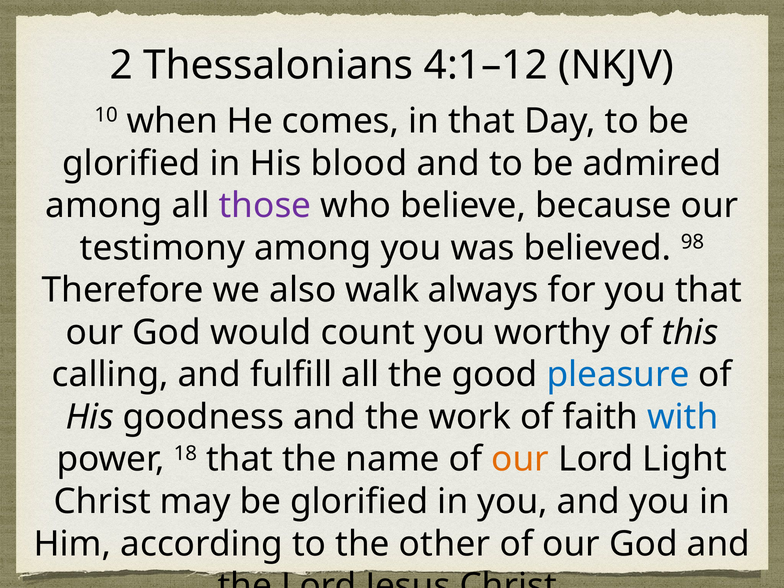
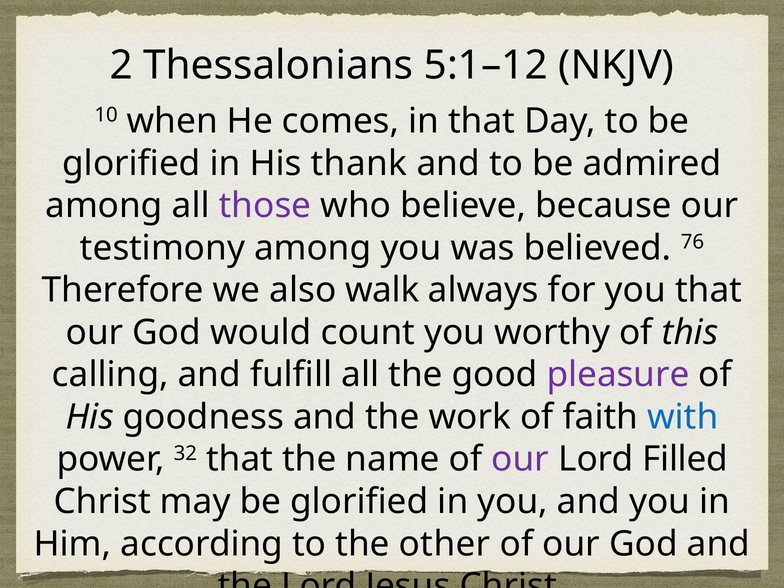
4:1–12: 4:1–12 -> 5:1–12
blood: blood -> thank
98: 98 -> 76
pleasure colour: blue -> purple
18: 18 -> 32
our at (520, 459) colour: orange -> purple
Light: Light -> Filled
